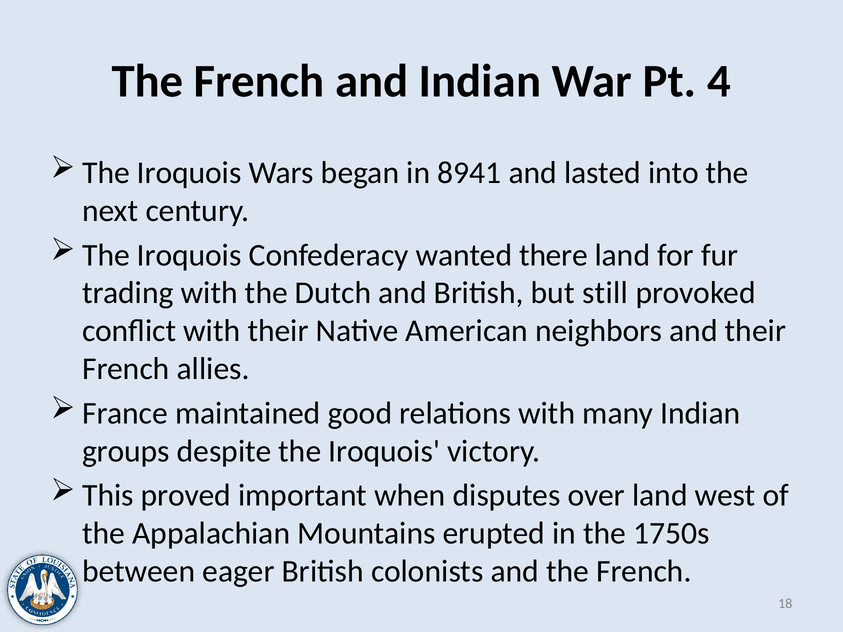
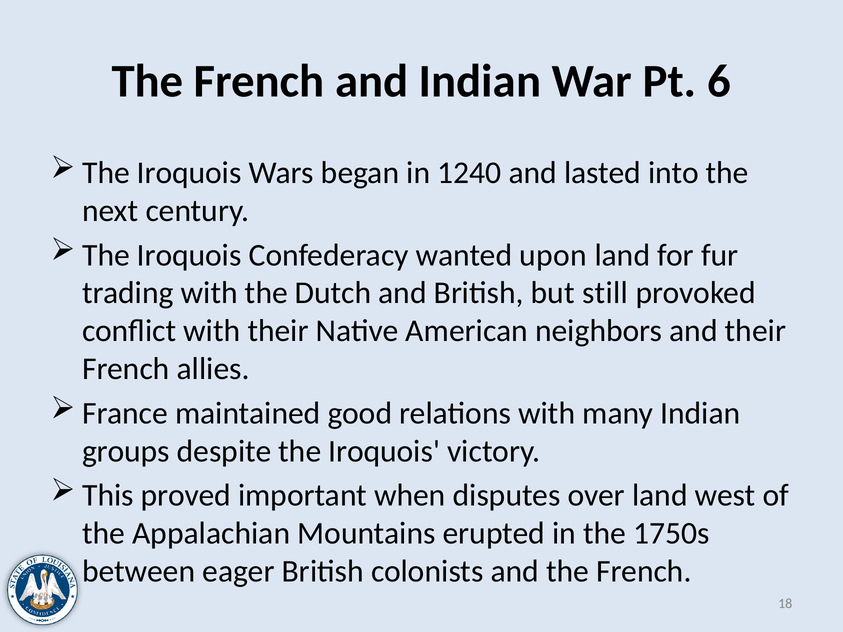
4: 4 -> 6
8941: 8941 -> 1240
there: there -> upon
